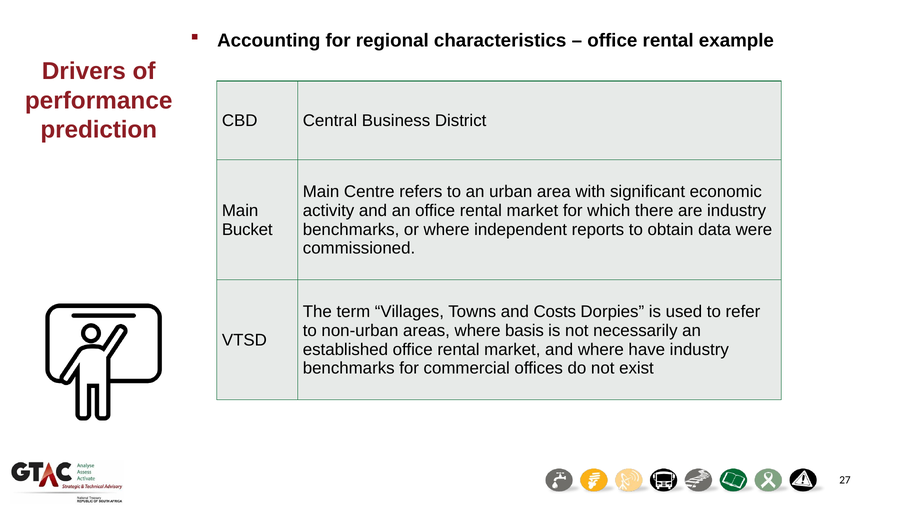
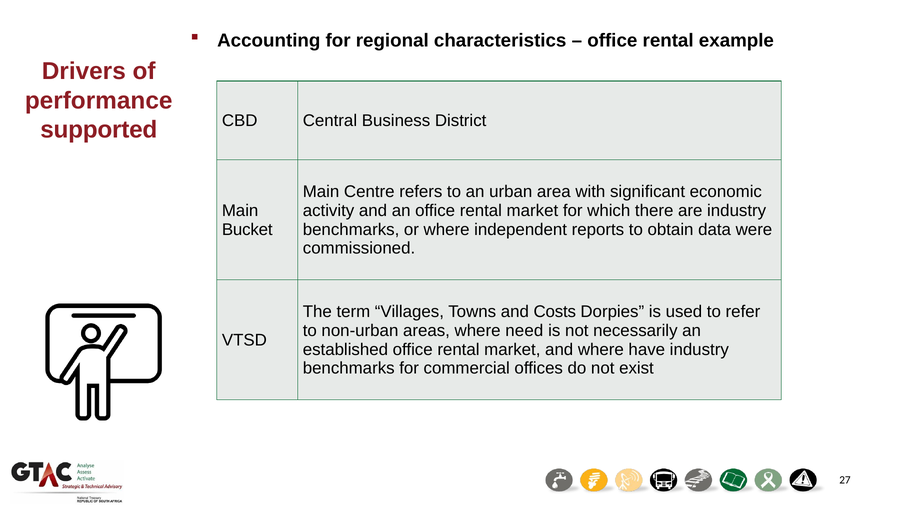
prediction: prediction -> supported
basis: basis -> need
